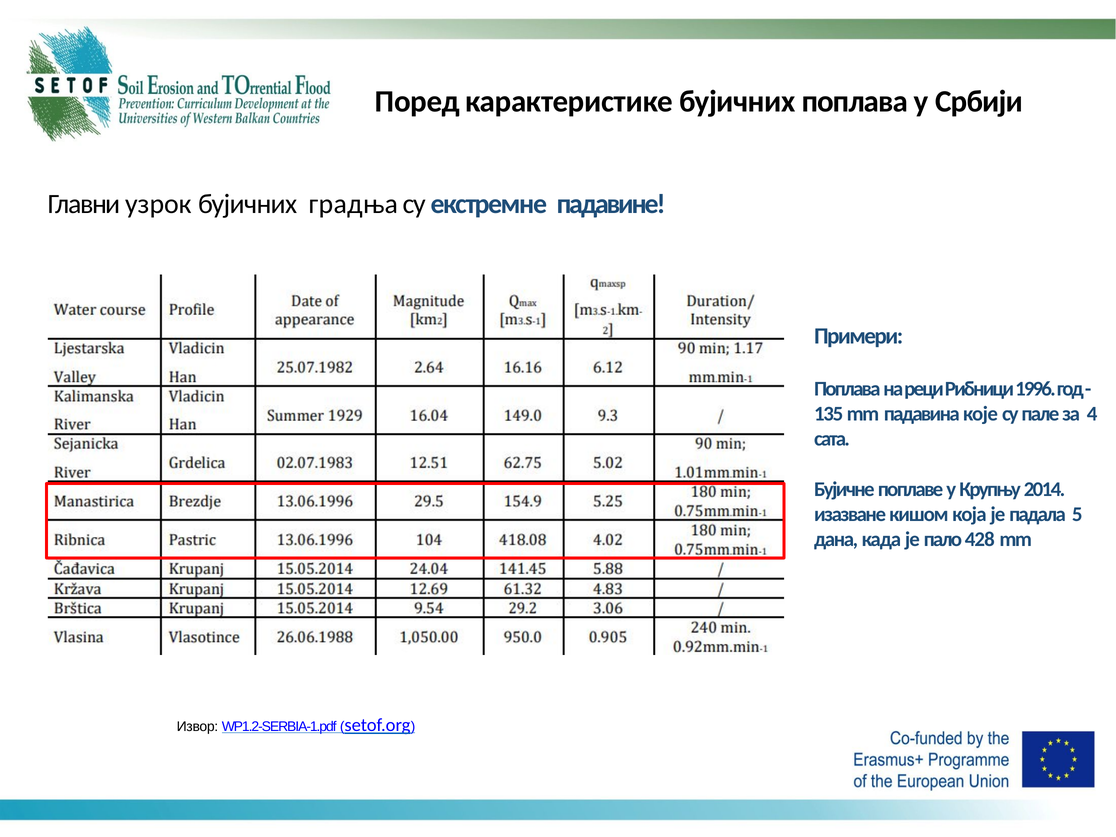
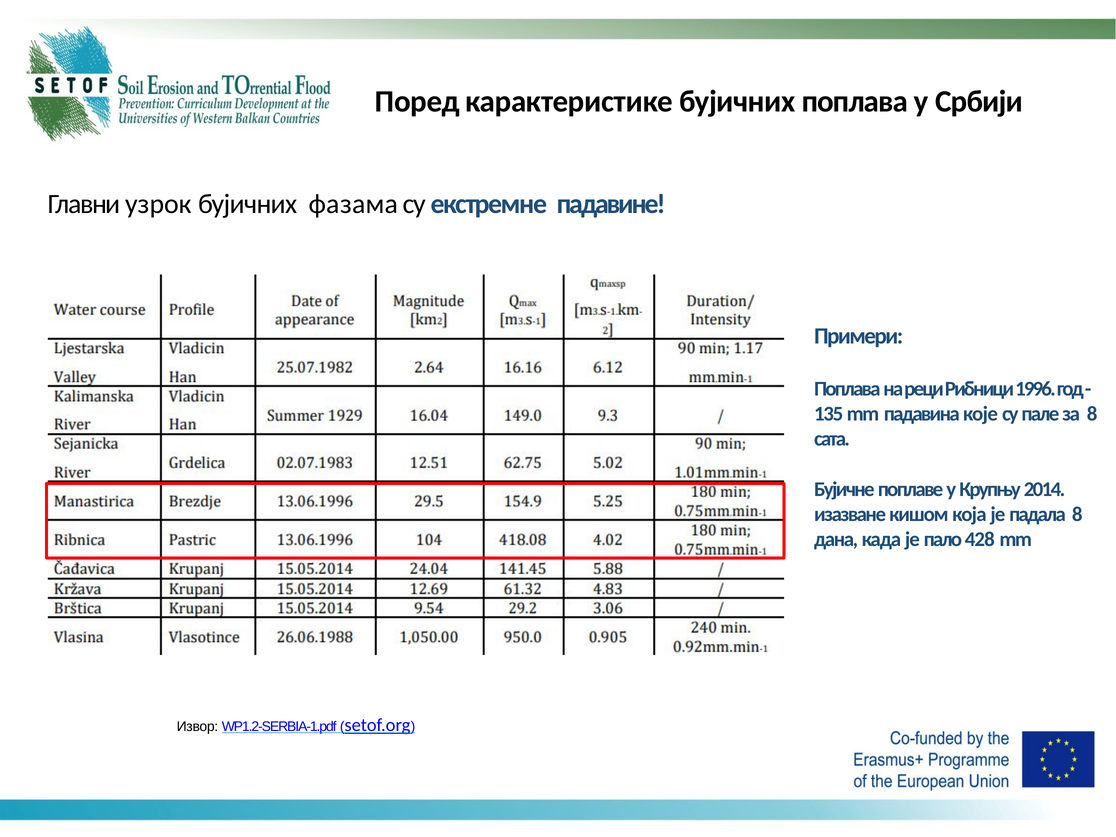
градња: градња -> фазама
за 4: 4 -> 8
падала 5: 5 -> 8
